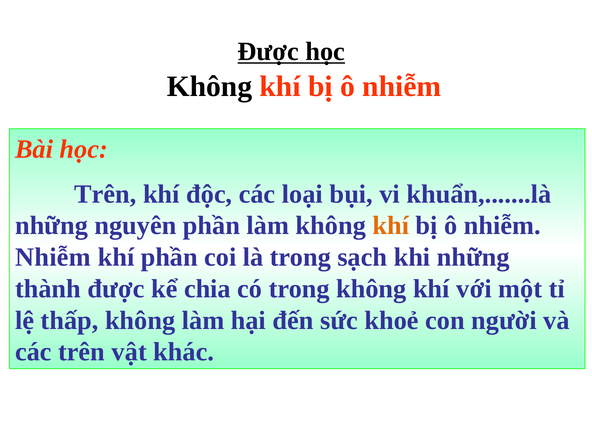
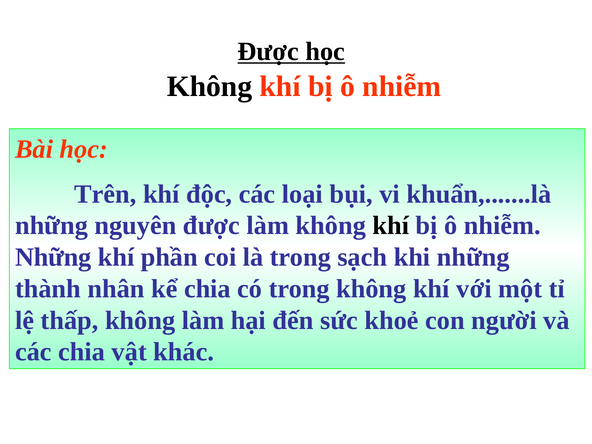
nguyên phần: phần -> được
khí at (391, 226) colour: orange -> black
Nhiễm at (53, 257): Nhiễm -> Những
thành được: được -> nhân
các trên: trên -> chia
